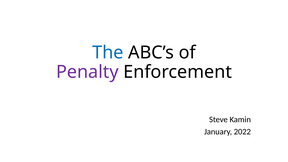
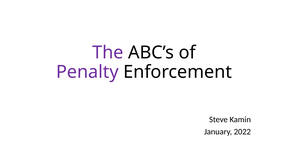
The colour: blue -> purple
